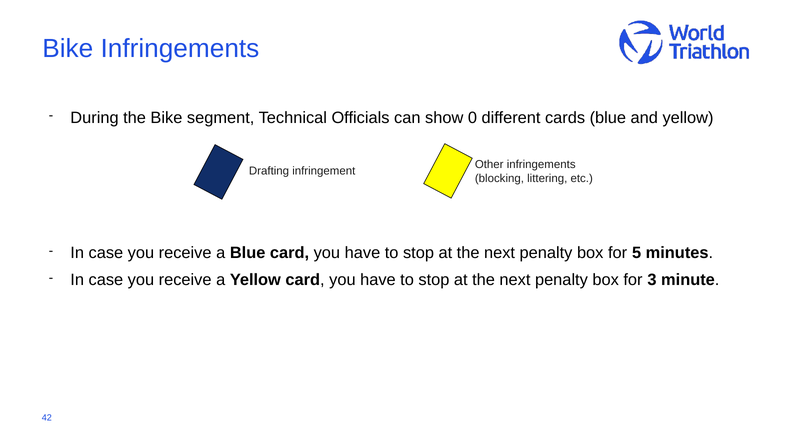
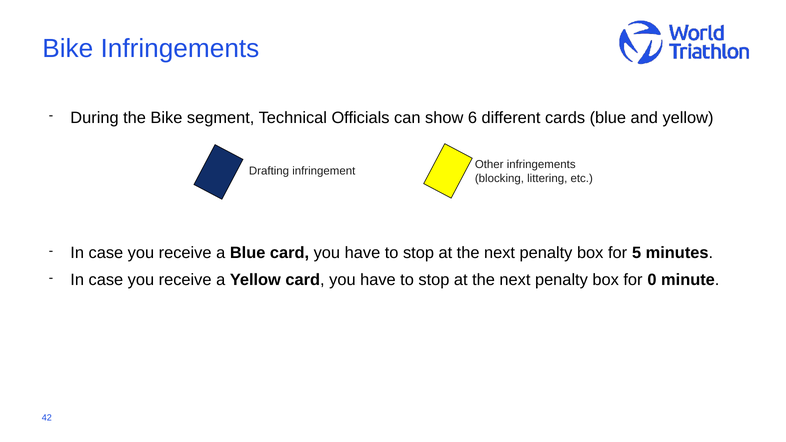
0: 0 -> 6
3: 3 -> 0
